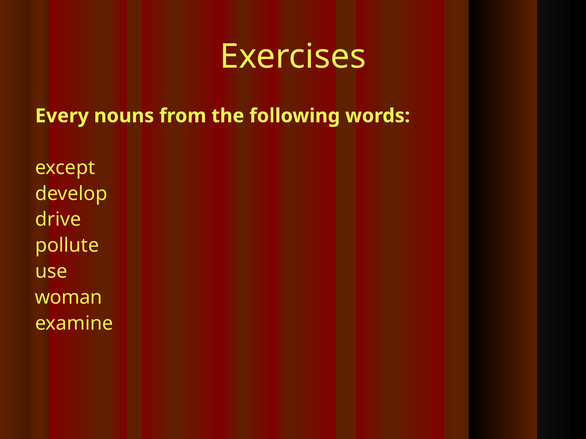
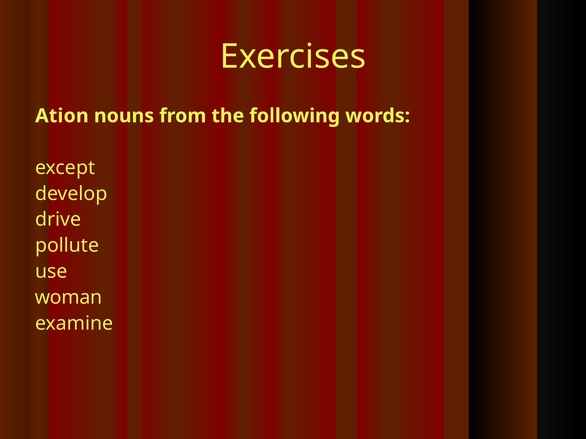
Every: Every -> Ation
